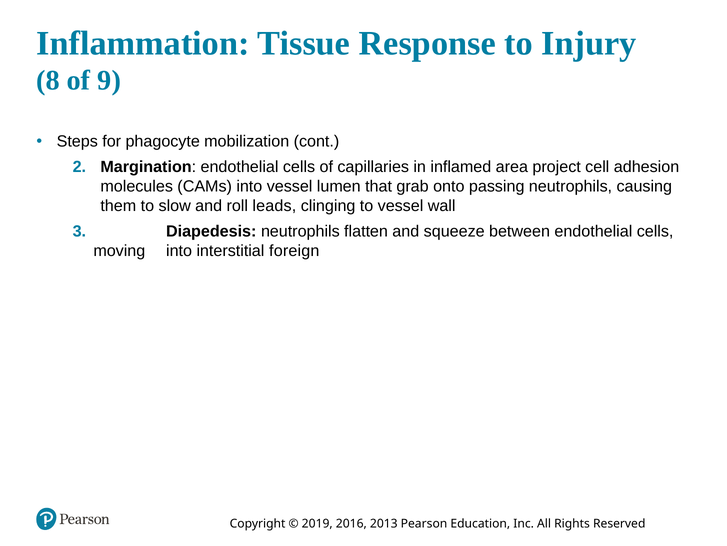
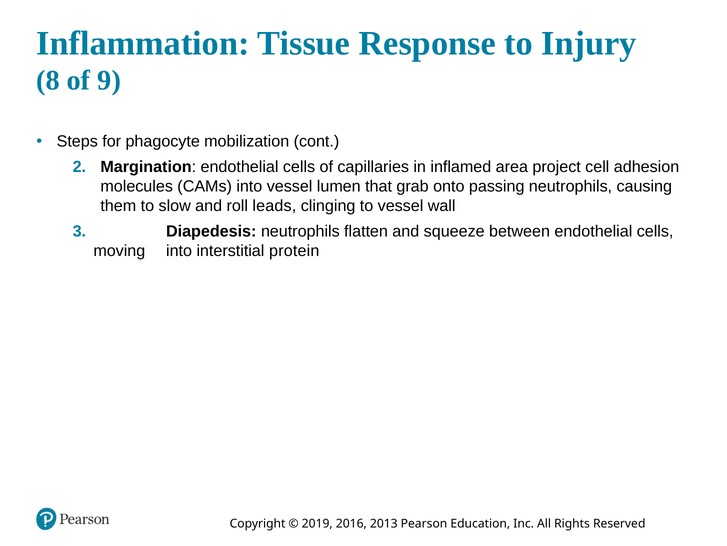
foreign: foreign -> protein
